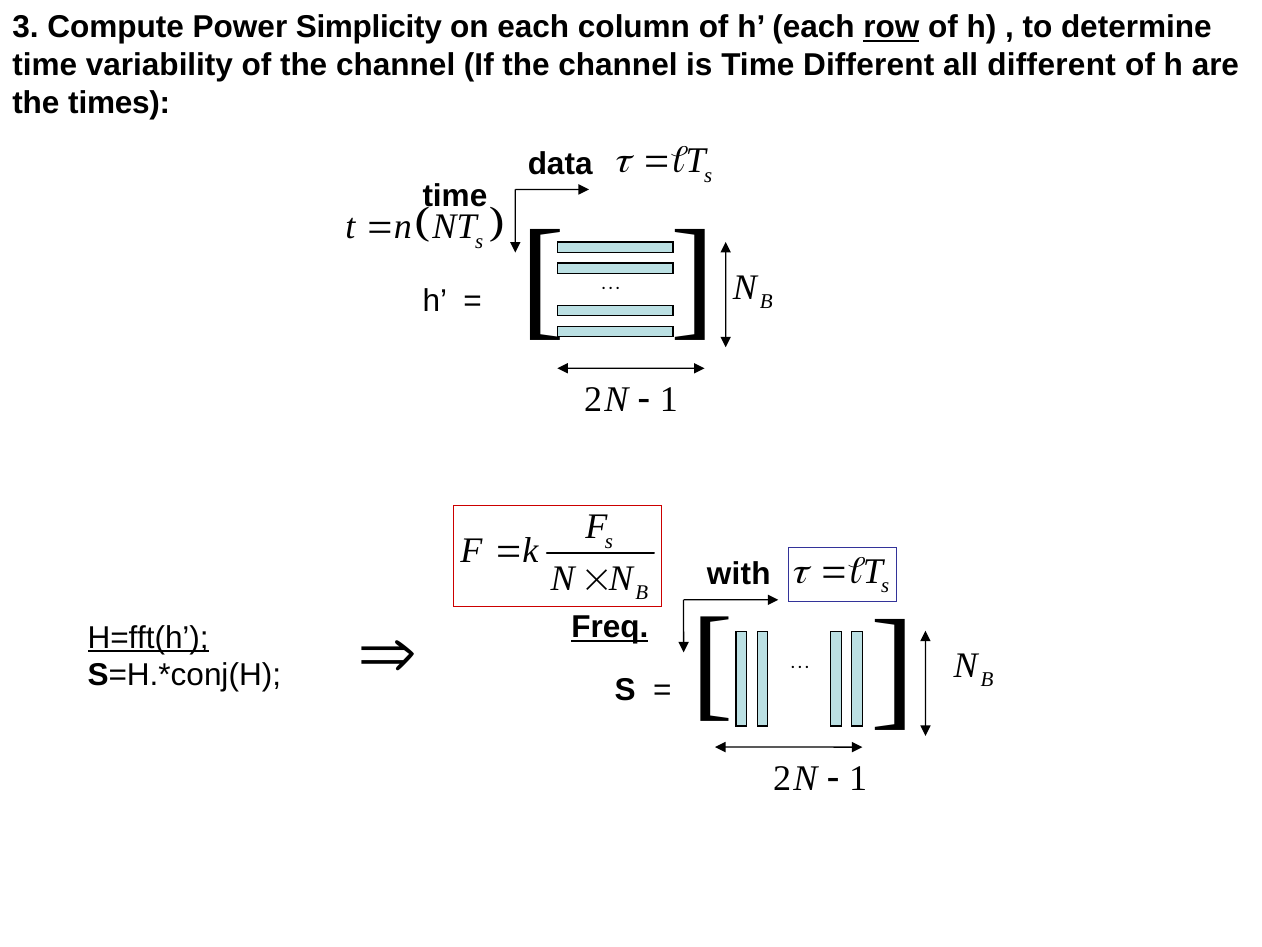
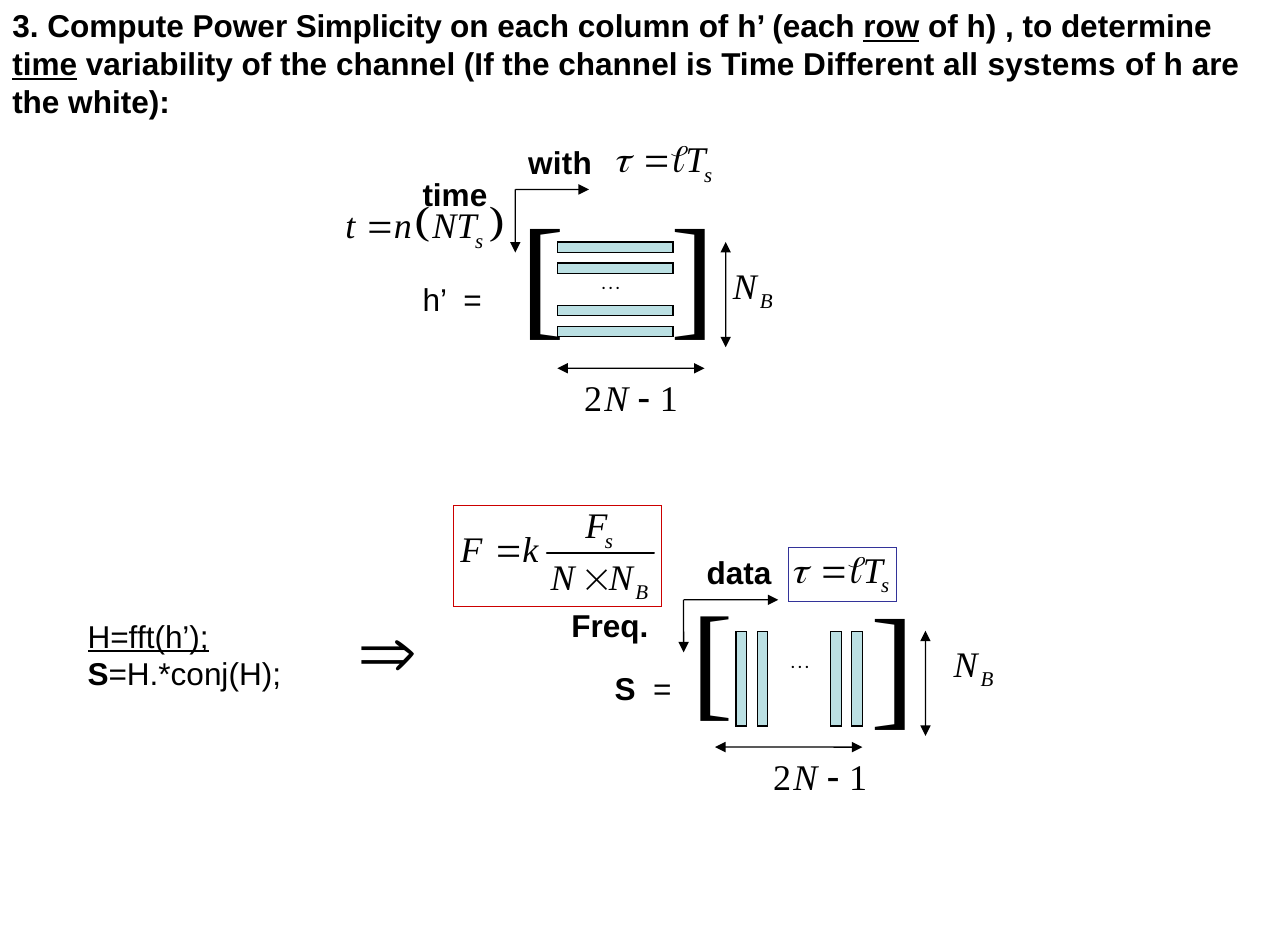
time at (45, 65) underline: none -> present
all different: different -> systems
times: times -> white
data: data -> with
with: with -> data
Freq underline: present -> none
